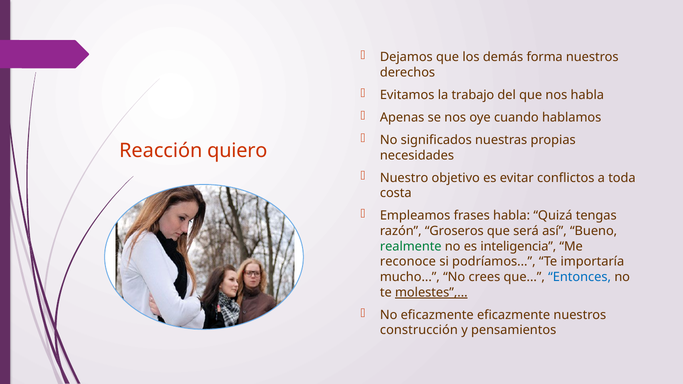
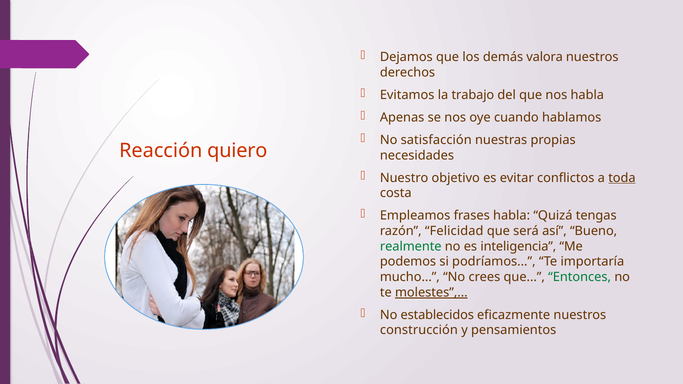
forma: forma -> valora
significados: significados -> satisfacción
toda underline: none -> present
Groseros: Groseros -> Felicidad
reconoce: reconoce -> podemos
Entonces colour: blue -> green
No eficazmente: eficazmente -> establecidos
